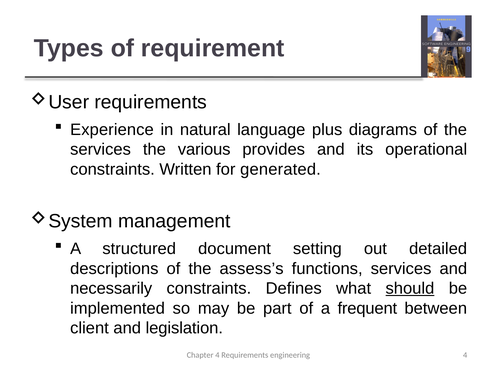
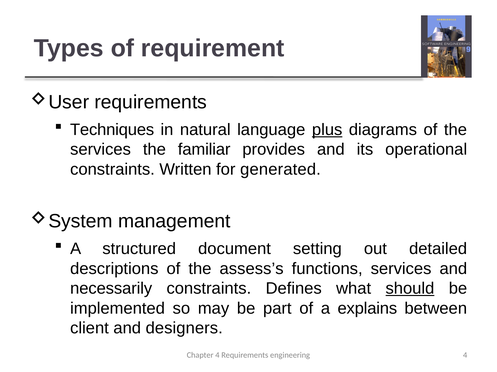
Experience: Experience -> Techniques
plus underline: none -> present
various: various -> familiar
frequent: frequent -> explains
legislation: legislation -> designers
